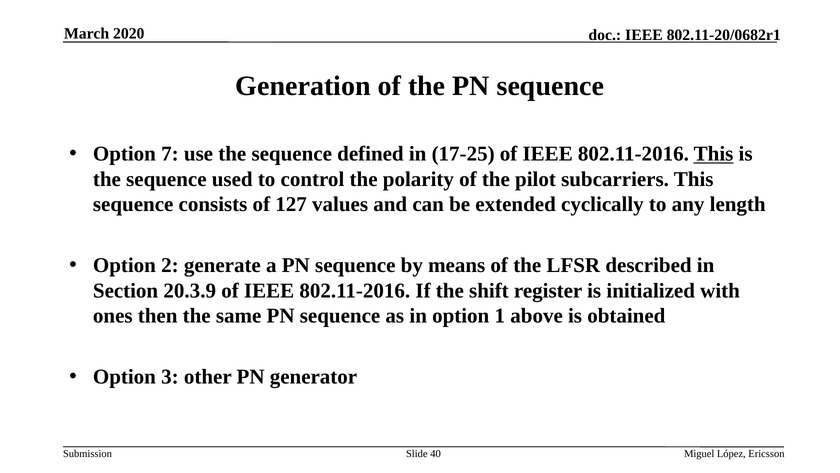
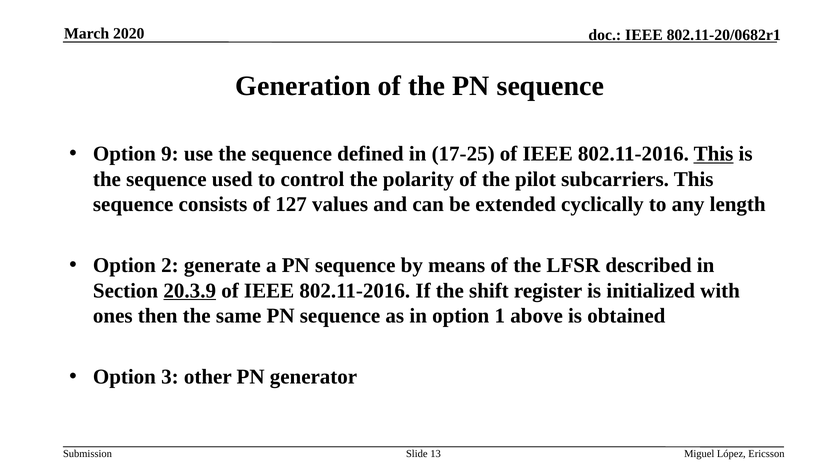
7: 7 -> 9
20.3.9 underline: none -> present
40: 40 -> 13
